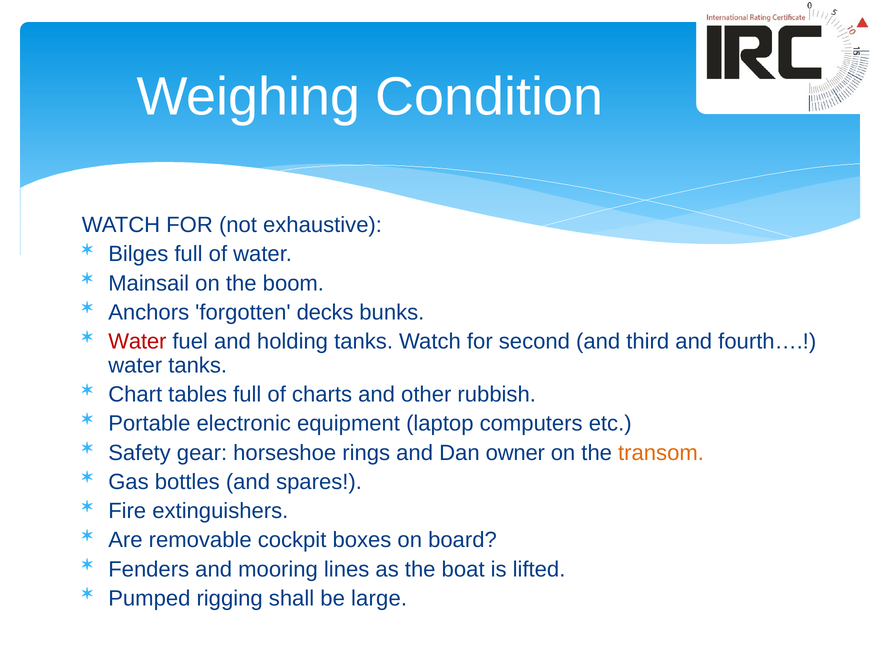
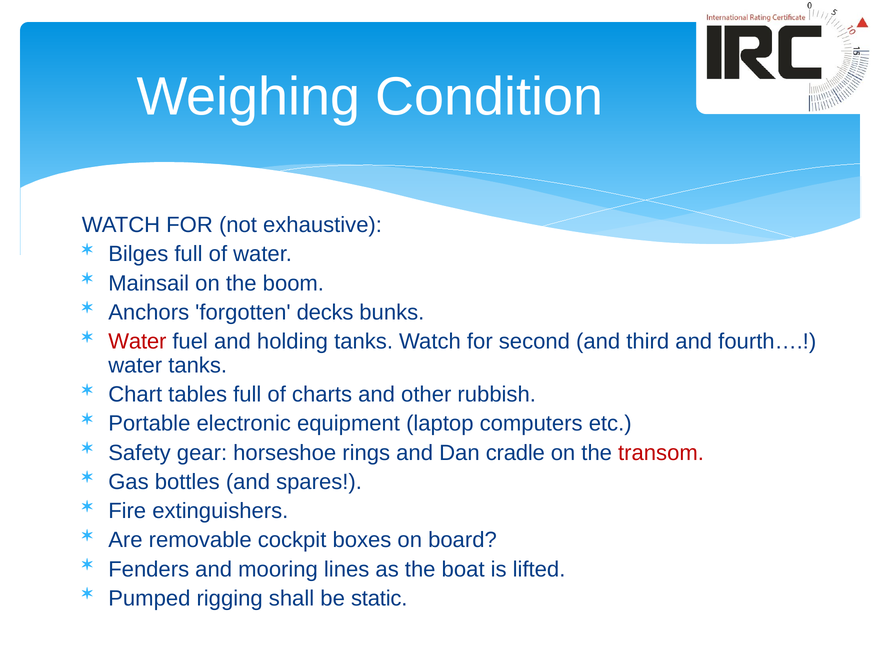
owner: owner -> cradle
transom colour: orange -> red
large: large -> static
